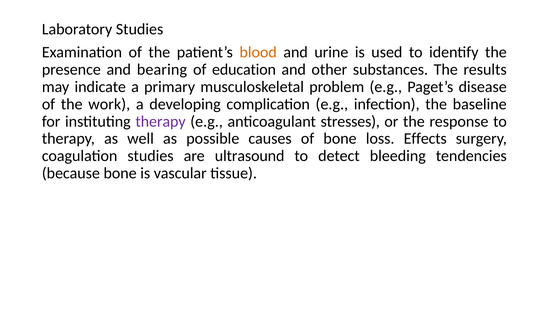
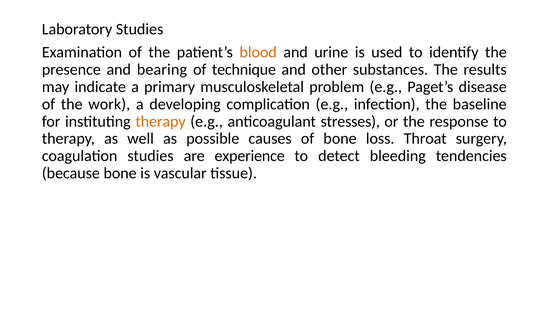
education: education -> technique
therapy at (161, 121) colour: purple -> orange
Effects: Effects -> Throat
ultrasound: ultrasound -> experience
